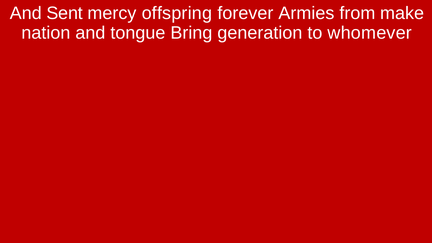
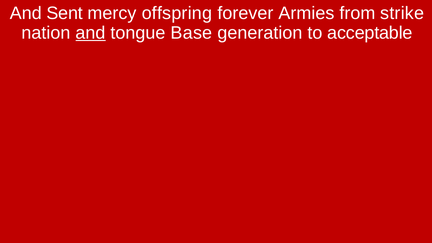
make: make -> strike
and at (91, 33) underline: none -> present
Bring: Bring -> Base
whomever: whomever -> acceptable
